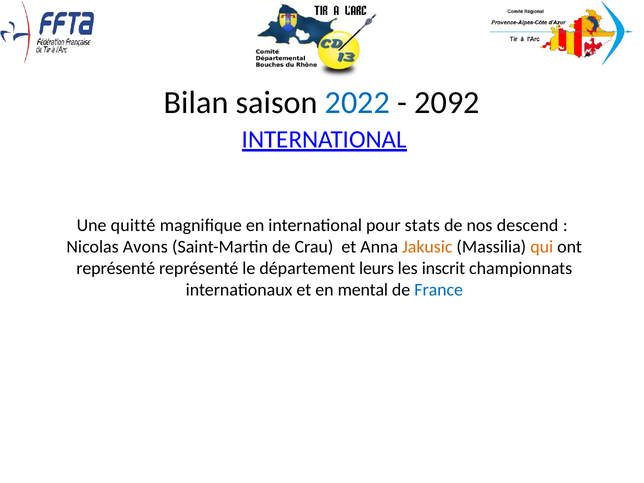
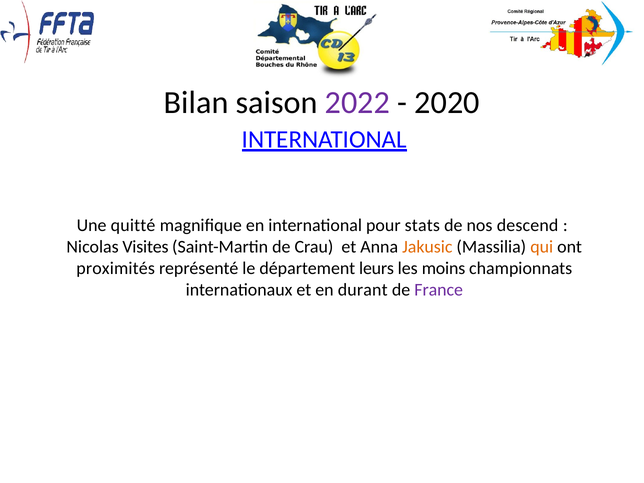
2022 colour: blue -> purple
2092: 2092 -> 2020
Avons: Avons -> Visites
représenté at (116, 268): représenté -> proximités
inscrit: inscrit -> moins
mental: mental -> durant
France colour: blue -> purple
